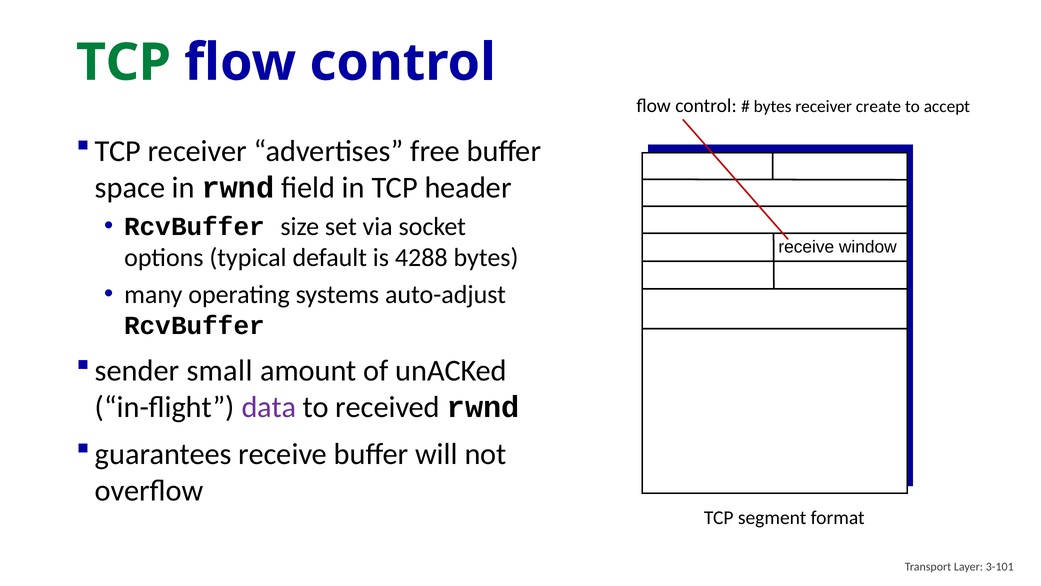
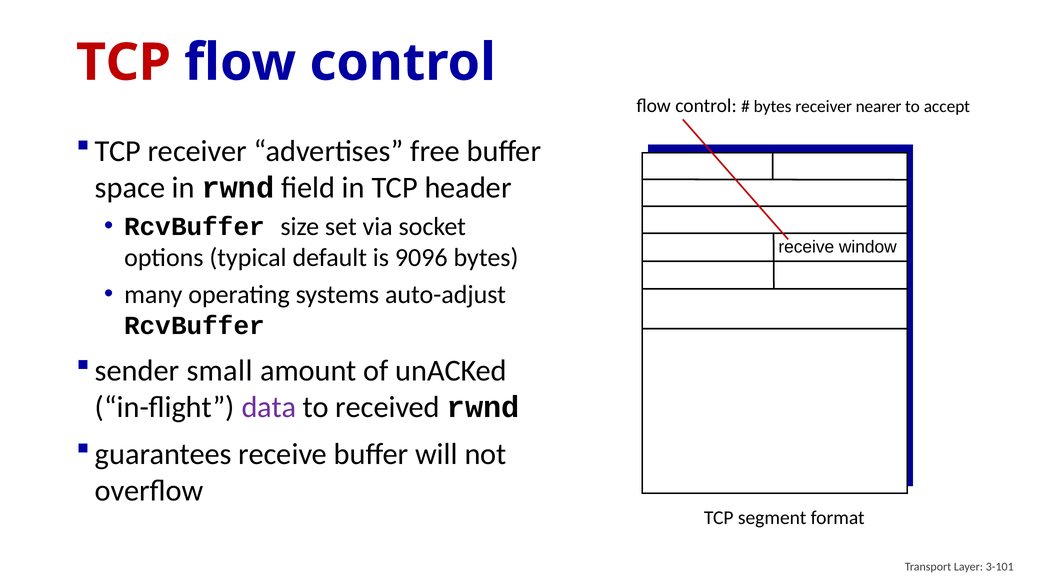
TCP at (124, 63) colour: green -> red
create: create -> nearer
4288: 4288 -> 9096
